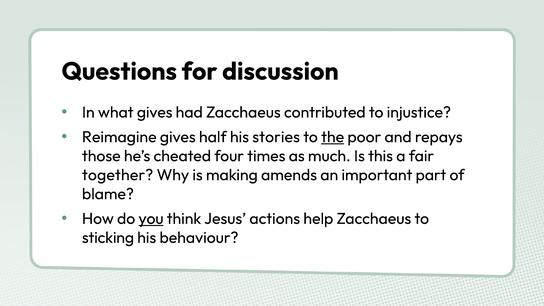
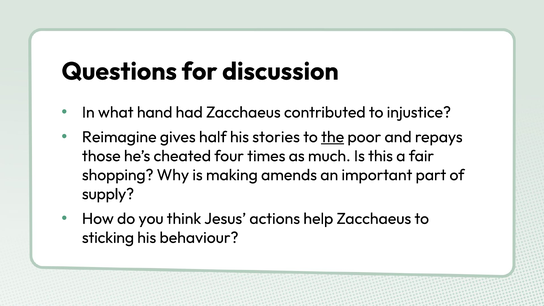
what gives: gives -> hand
together: together -> shopping
blame: blame -> supply
you underline: present -> none
